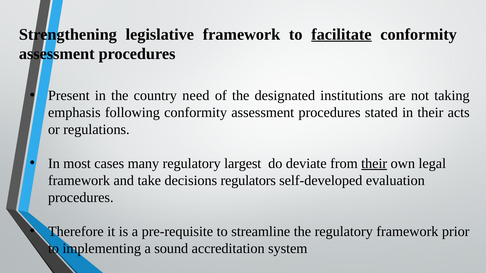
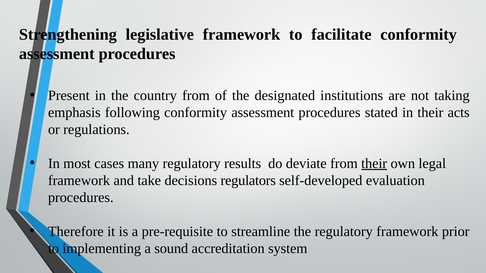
facilitate underline: present -> none
country need: need -> from
largest: largest -> results
